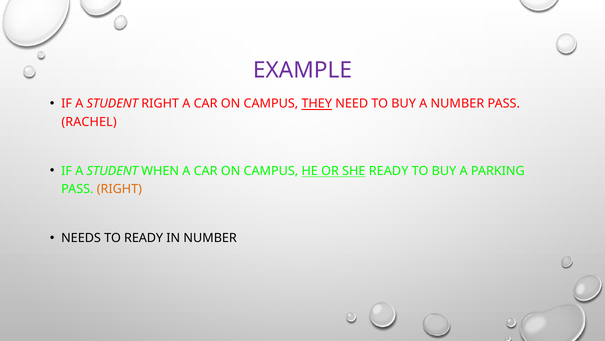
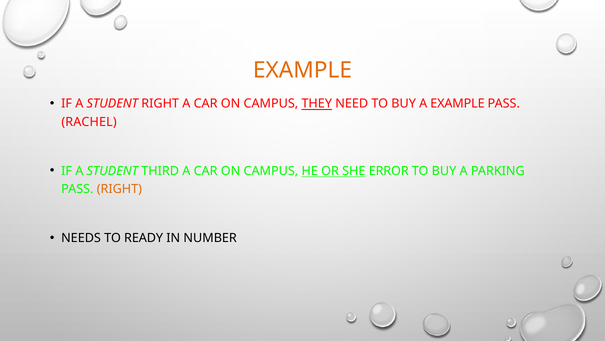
EXAMPLE at (302, 70) colour: purple -> orange
A NUMBER: NUMBER -> EXAMPLE
WHEN: WHEN -> THIRD
SHE READY: READY -> ERROR
